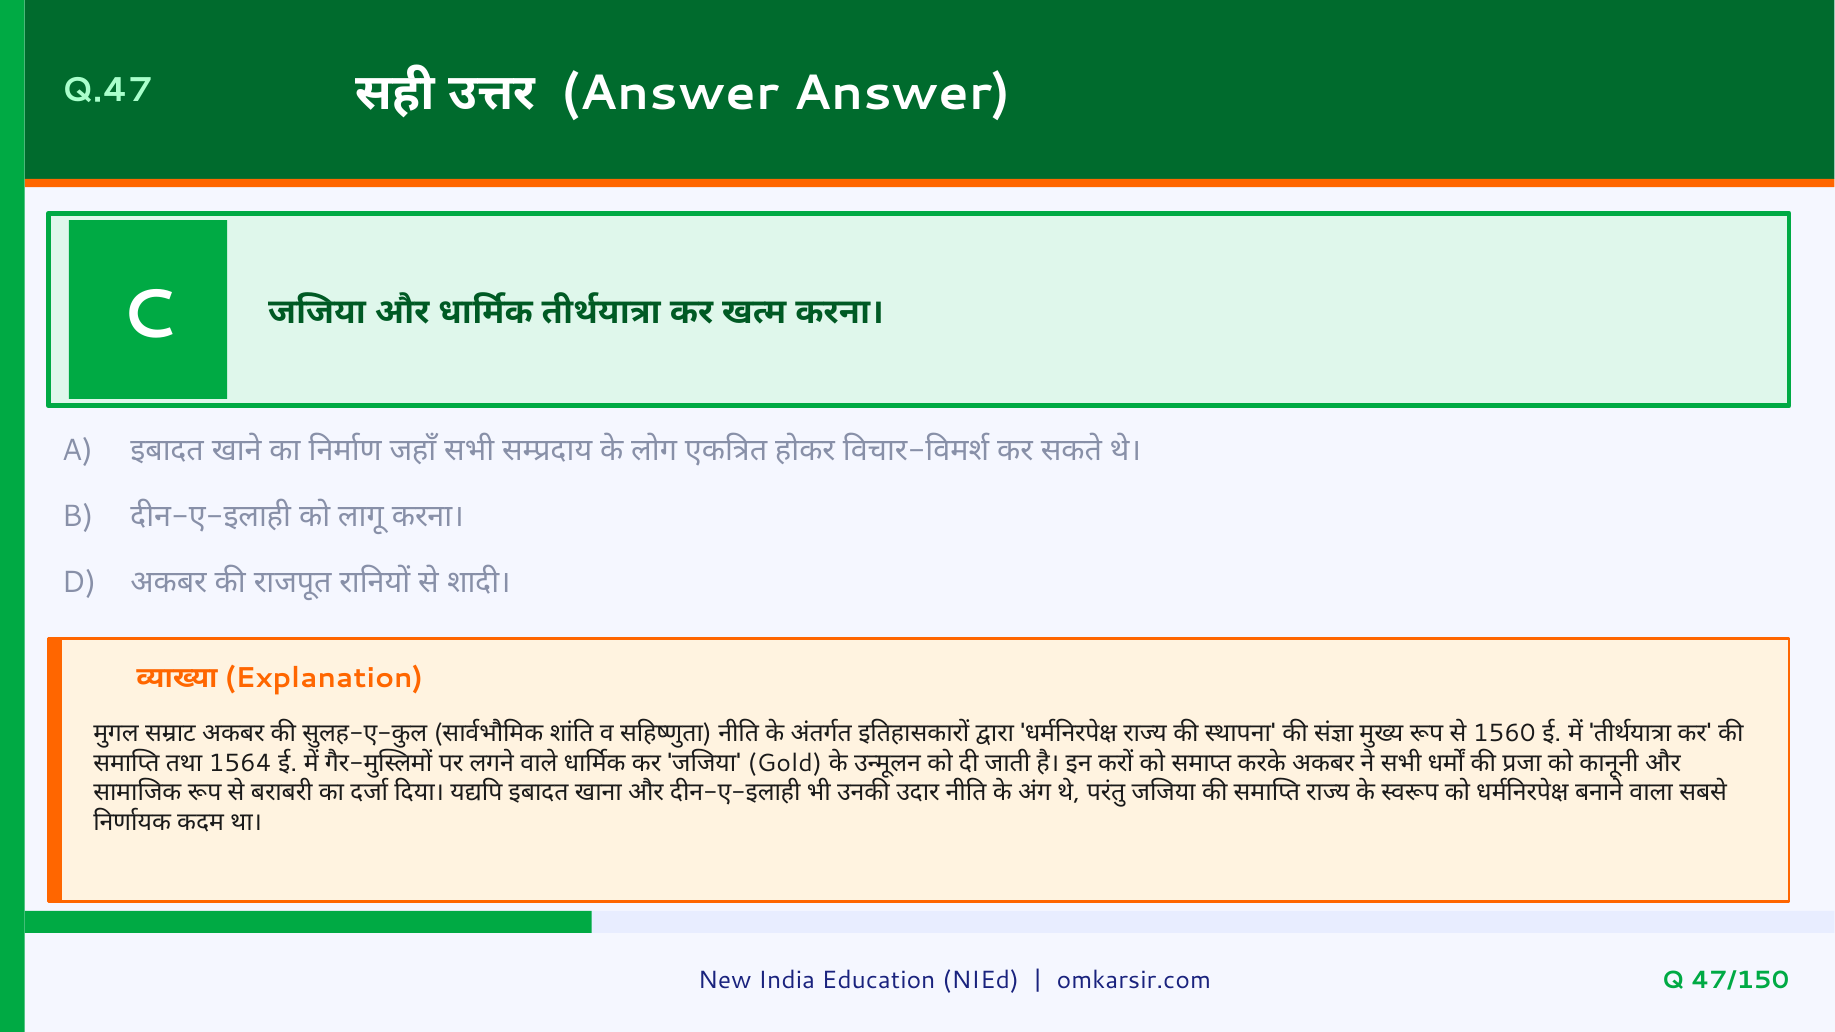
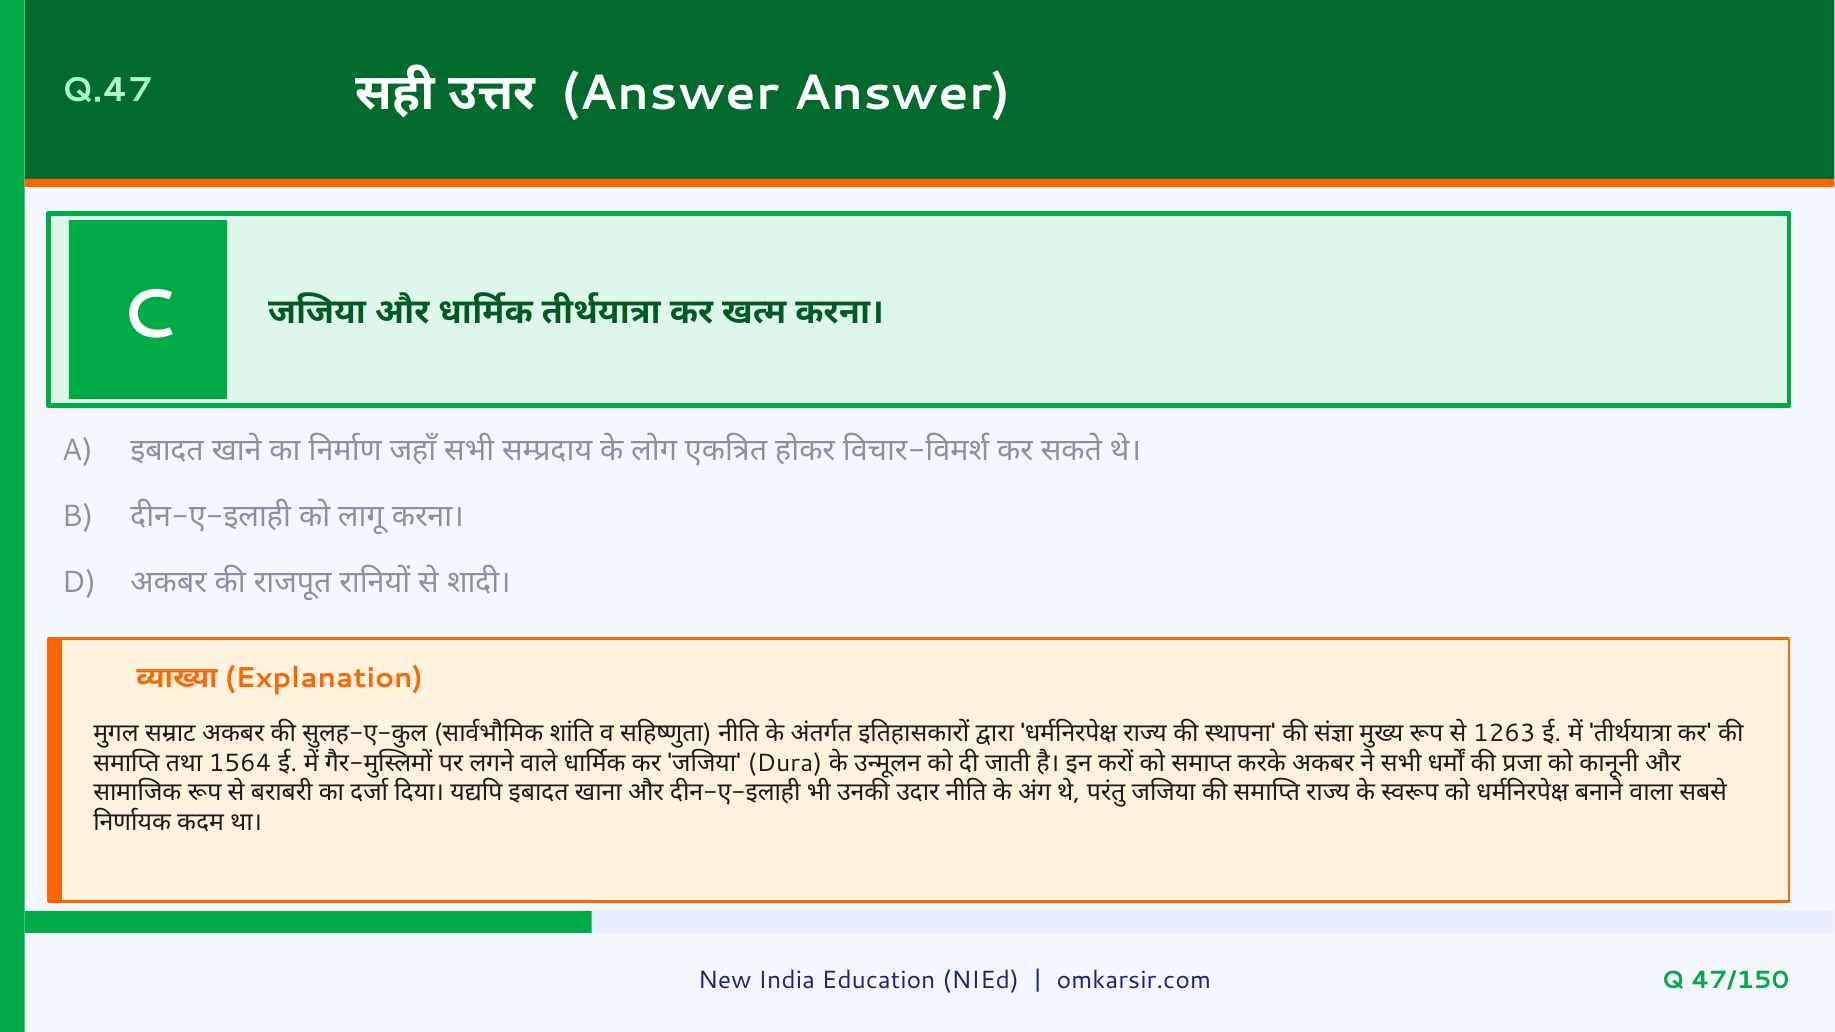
1560: 1560 -> 1263
Gold: Gold -> Dura
